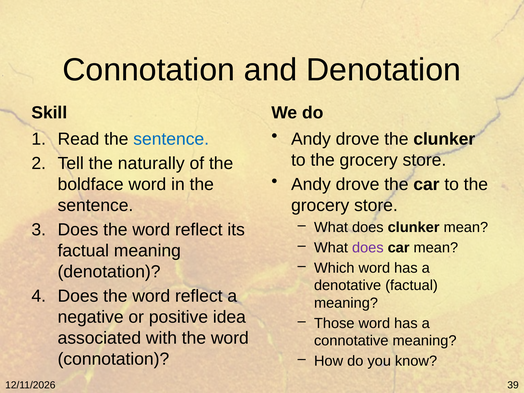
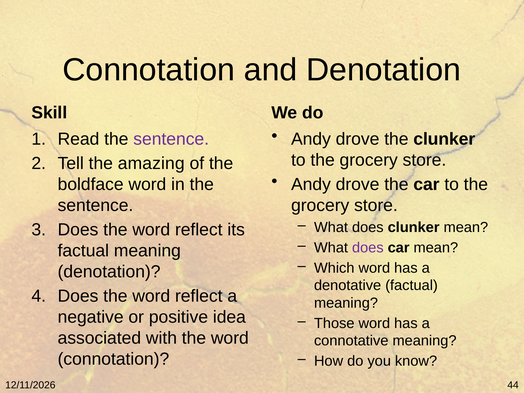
sentence at (171, 139) colour: blue -> purple
naturally: naturally -> amazing
39: 39 -> 44
